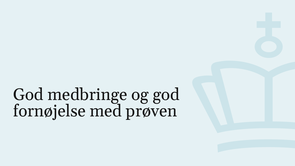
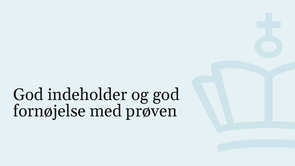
medbringe: medbringe -> indeholder
